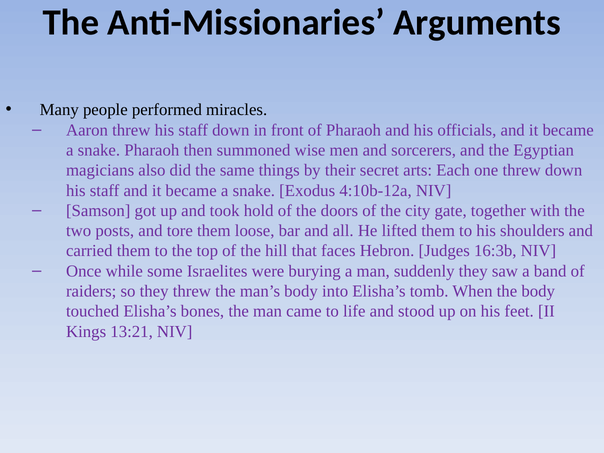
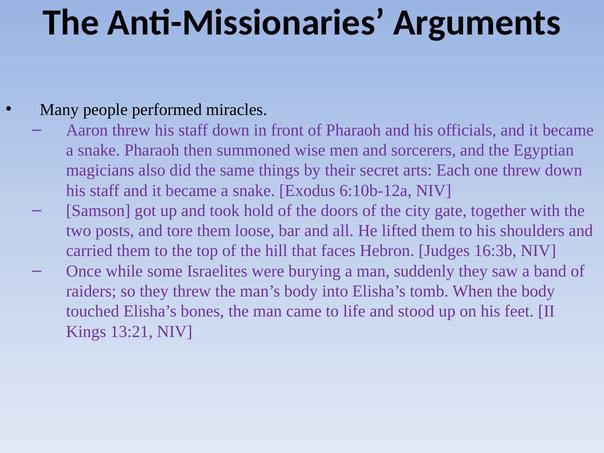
4:10b-12a: 4:10b-12a -> 6:10b-12a
